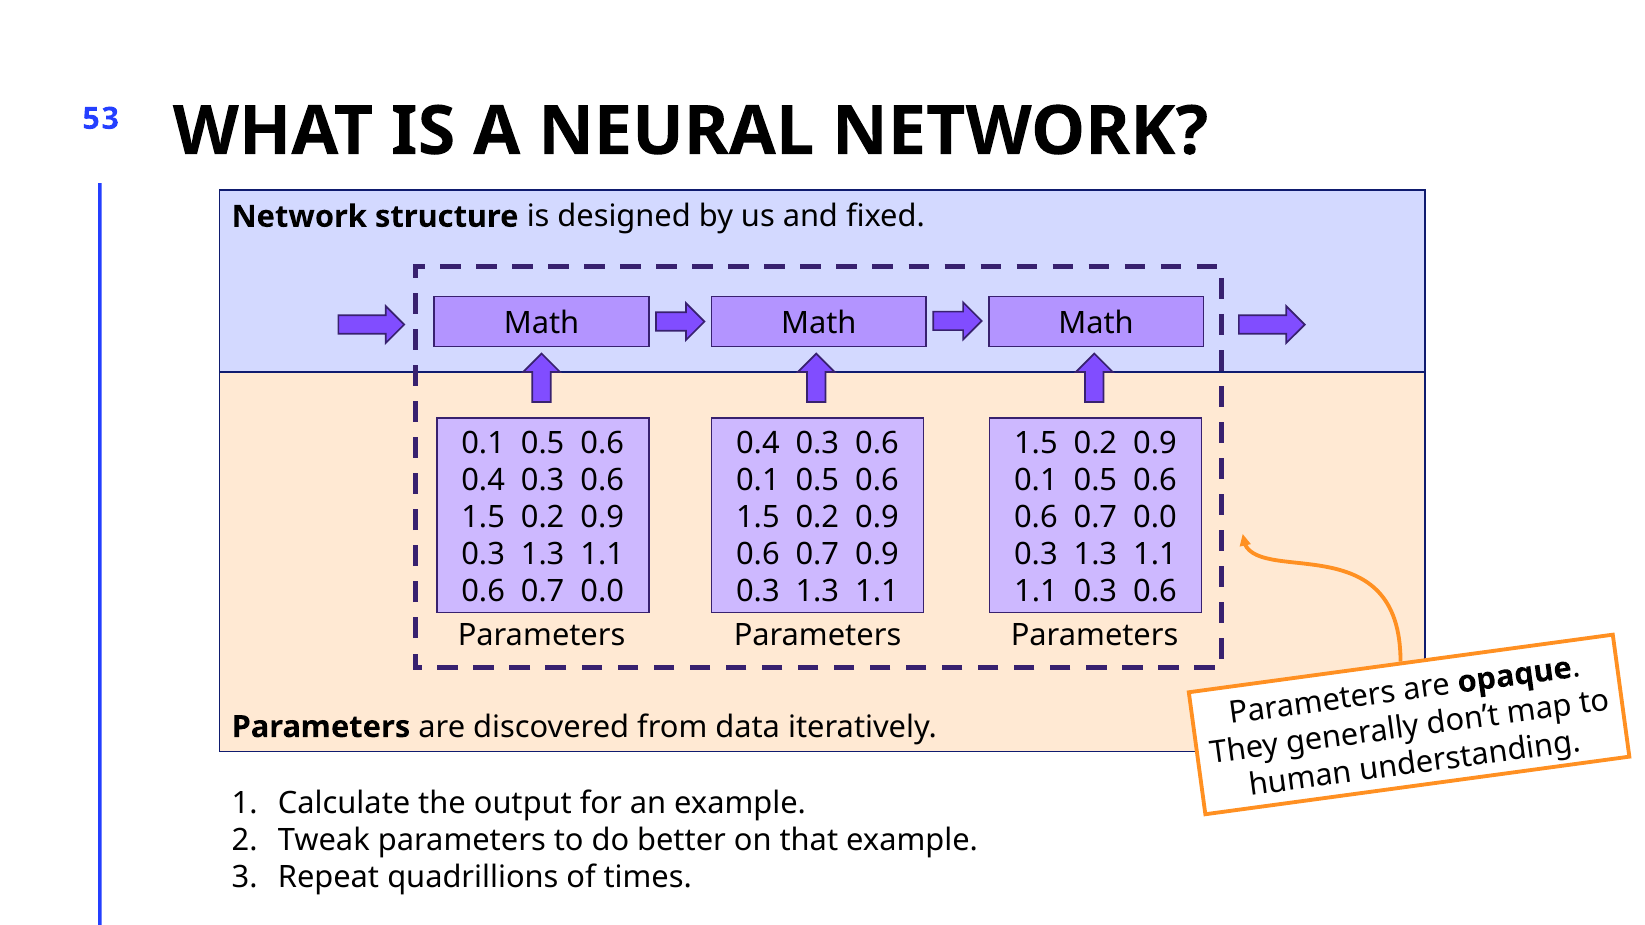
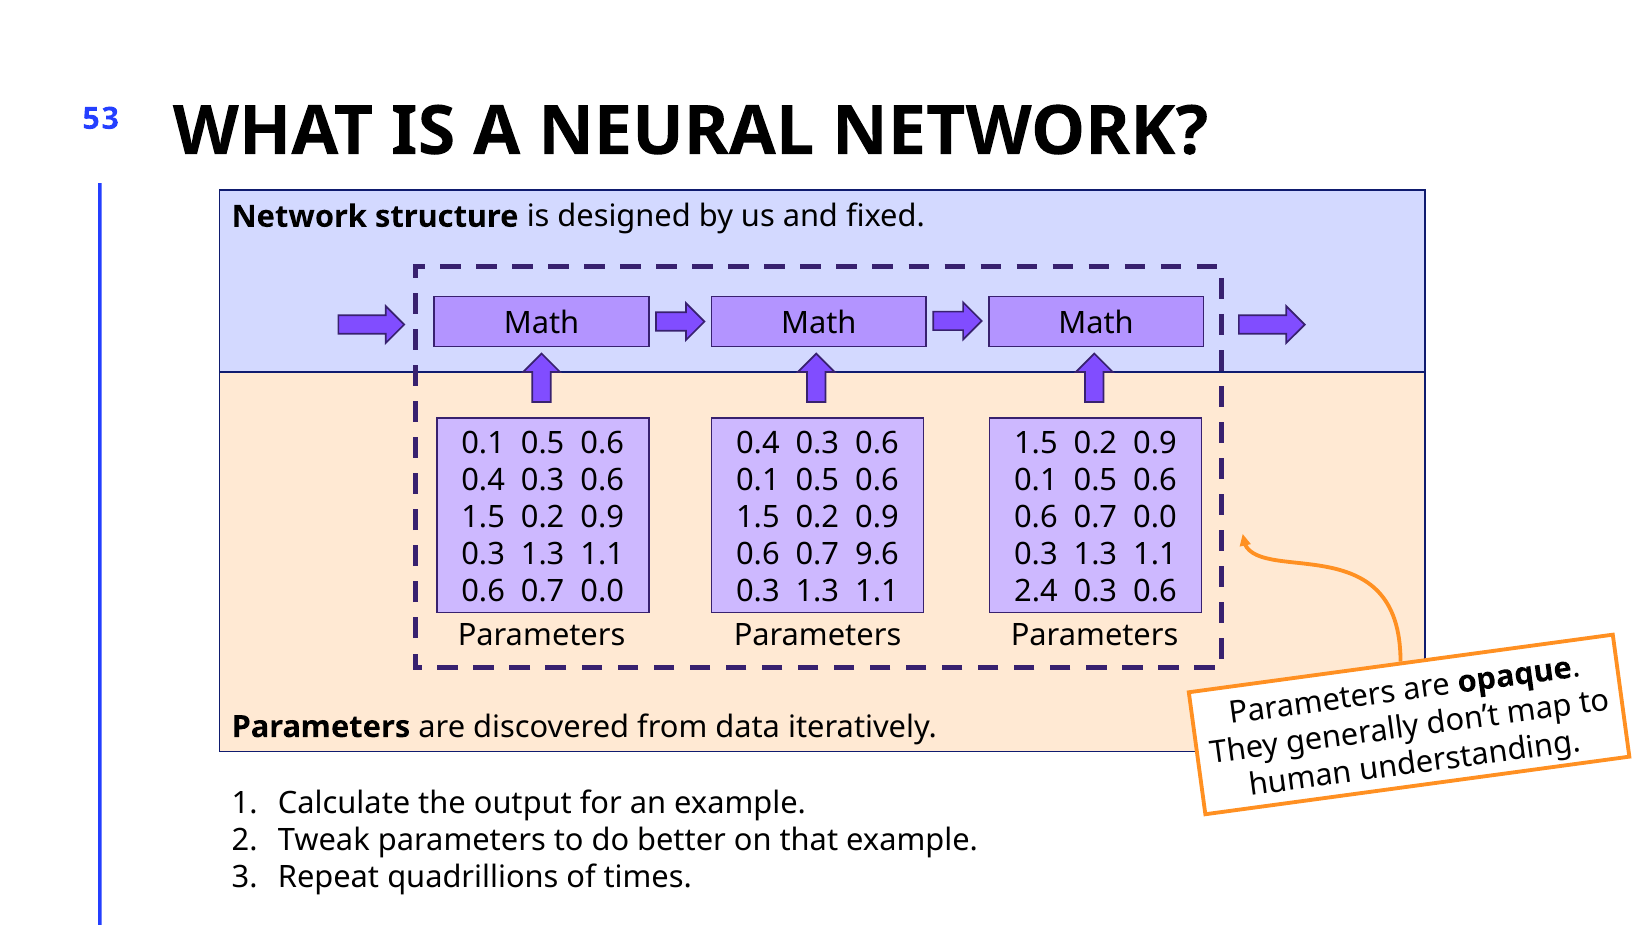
0.7 0.9: 0.9 -> 9.6
1.1 at (1036, 591): 1.1 -> 2.4
